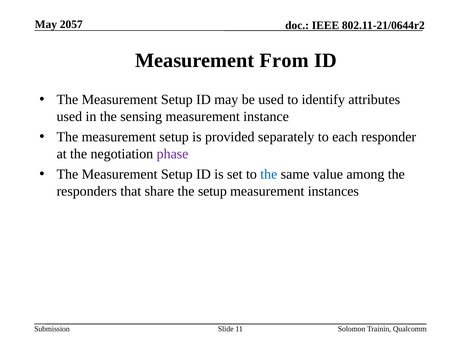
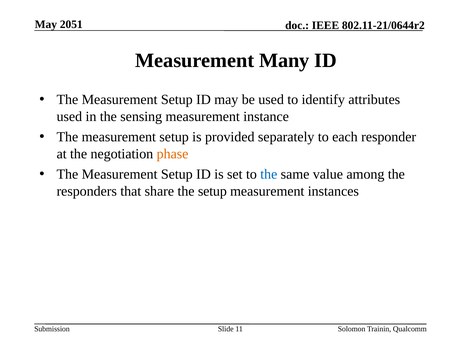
2057: 2057 -> 2051
From: From -> Many
phase colour: purple -> orange
